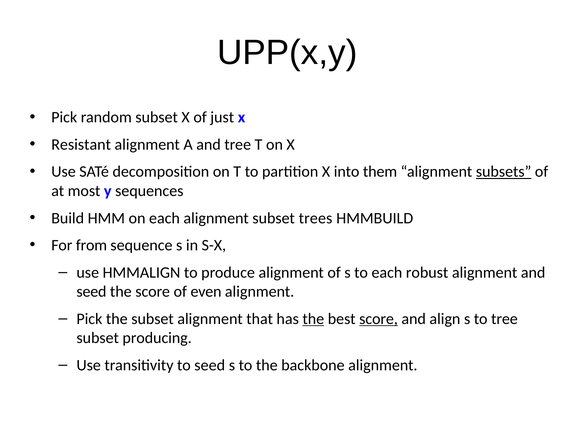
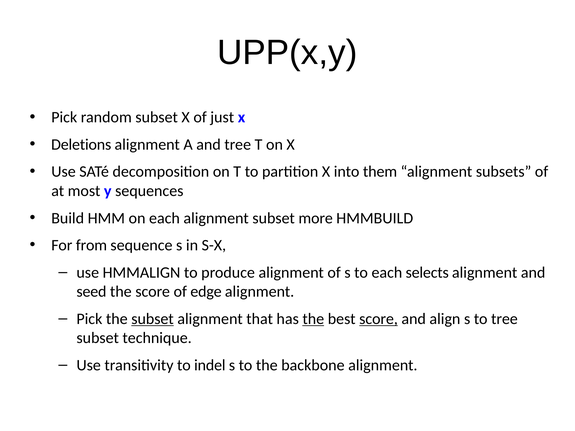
Resistant: Resistant -> Deletions
subsets underline: present -> none
trees: trees -> more
robust: robust -> selects
even: even -> edge
subset at (153, 319) underline: none -> present
producing: producing -> technique
to seed: seed -> indel
